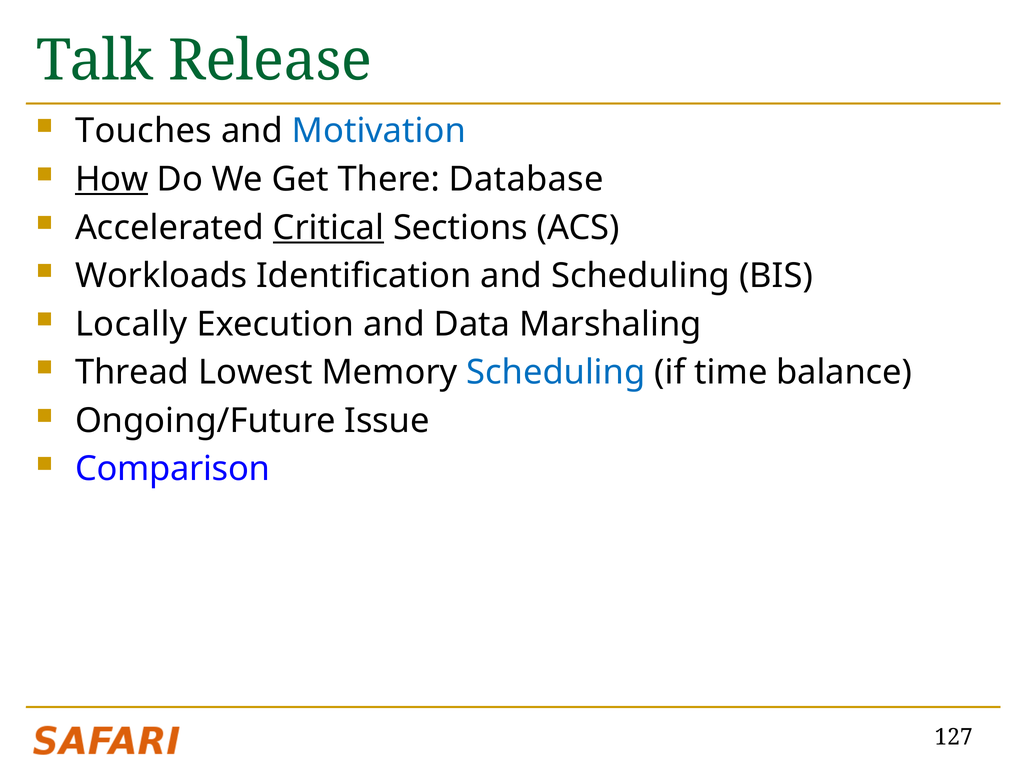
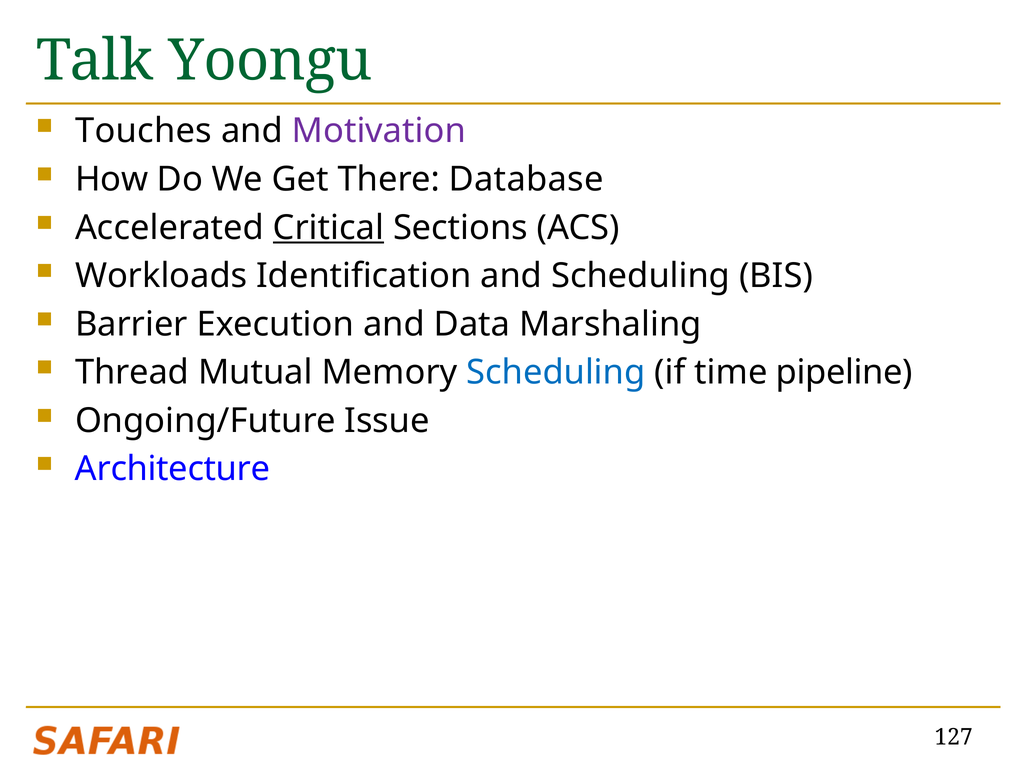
Release: Release -> Yoongu
Motivation colour: blue -> purple
How underline: present -> none
Locally: Locally -> Barrier
Lowest: Lowest -> Mutual
balance: balance -> pipeline
Comparison: Comparison -> Architecture
